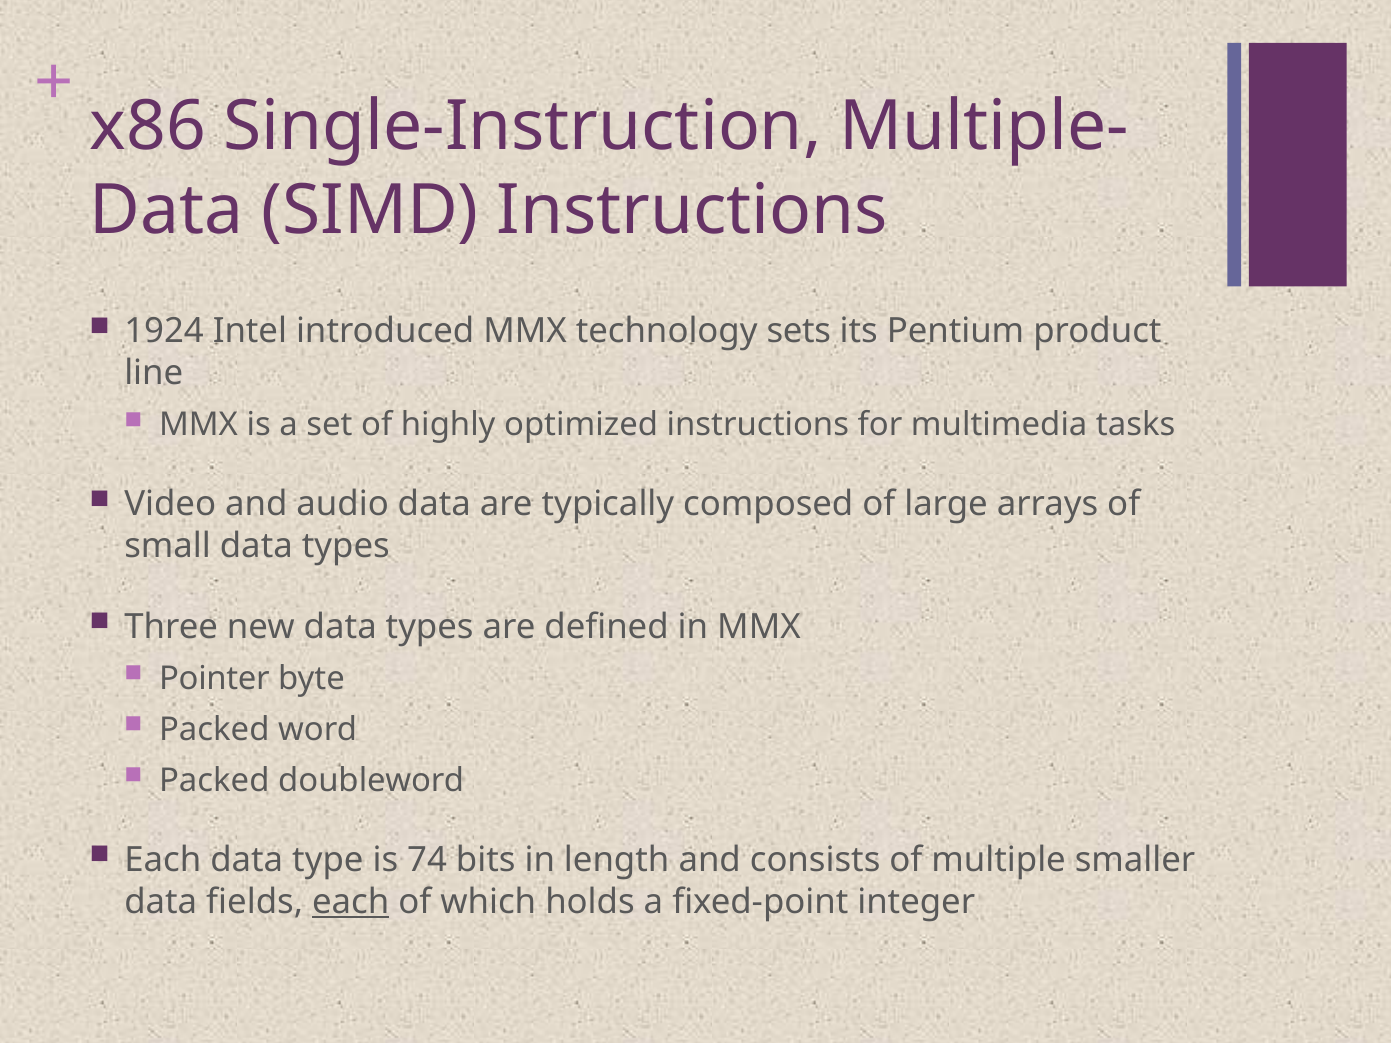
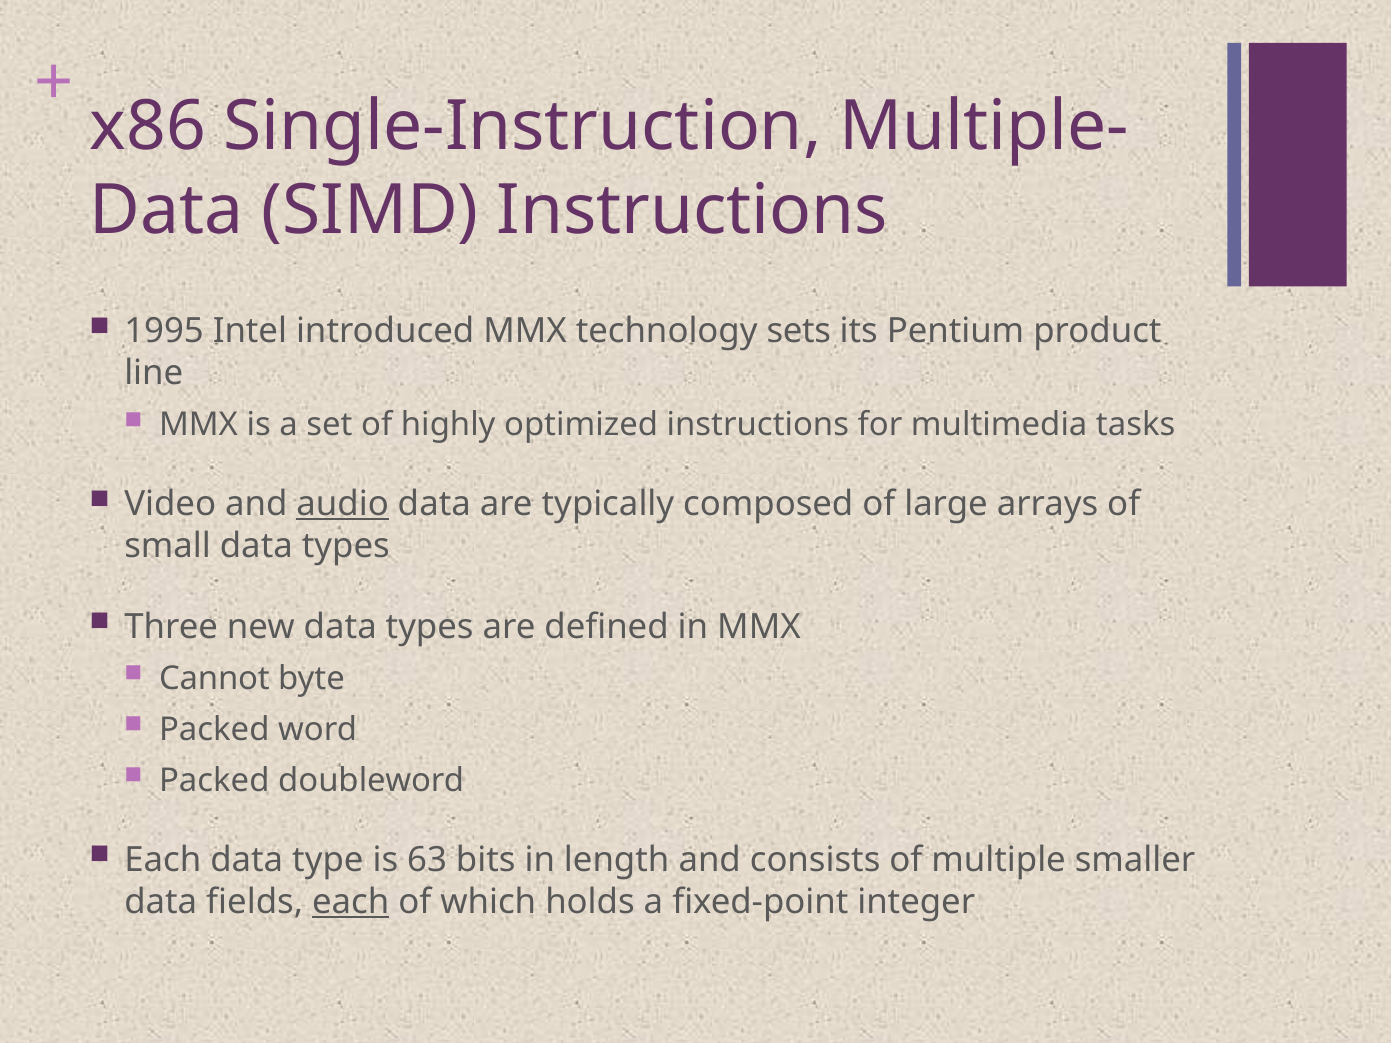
1924: 1924 -> 1995
audio underline: none -> present
Pointer: Pointer -> Cannot
74: 74 -> 63
